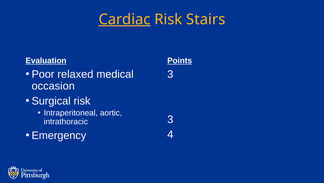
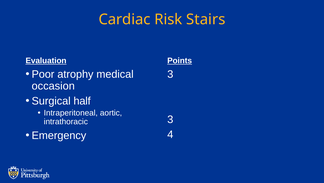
Cardiac underline: present -> none
relaxed: relaxed -> atrophy
Surgical risk: risk -> half
